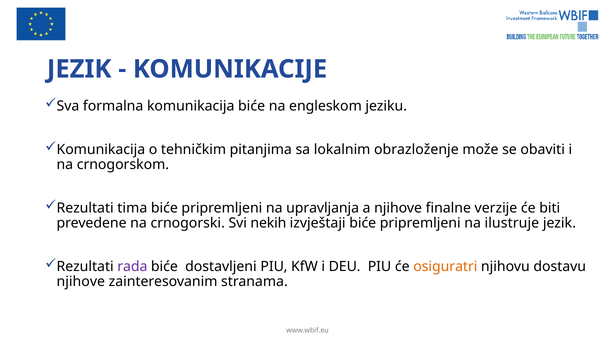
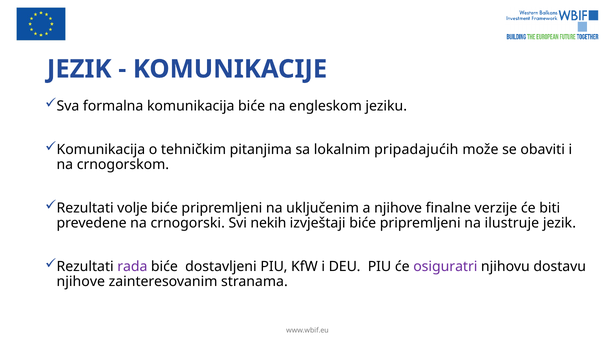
obrazloženje: obrazloženje -> pripadajućih
tima: tima -> volje
upravljanja: upravljanja -> uključenim
osiguratri colour: orange -> purple
